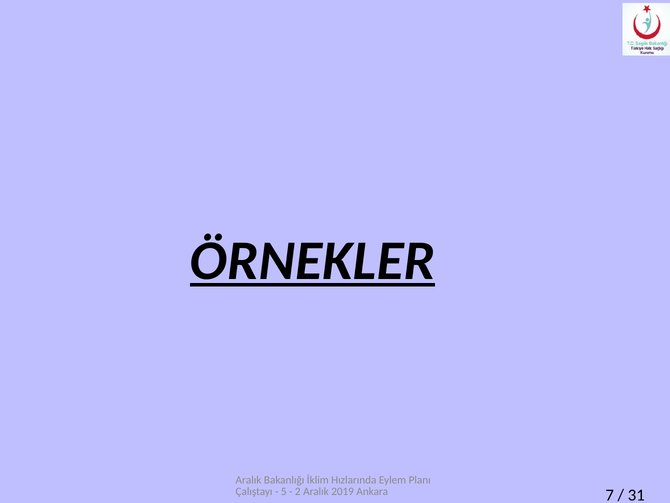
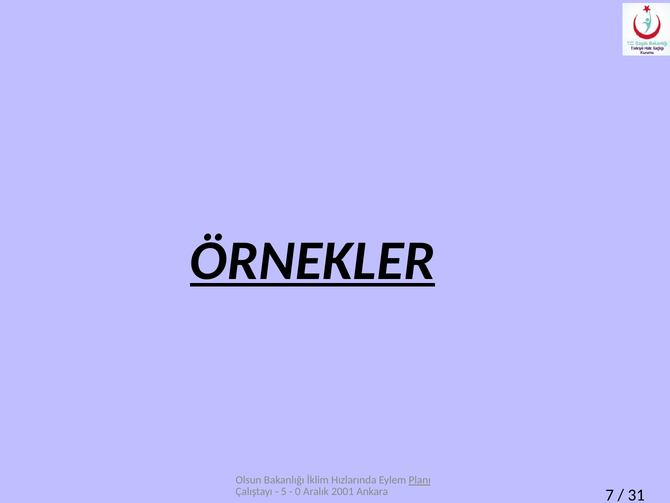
Aralık at (249, 480): Aralık -> Olsun
Planı underline: none -> present
2: 2 -> 0
2019: 2019 -> 2001
